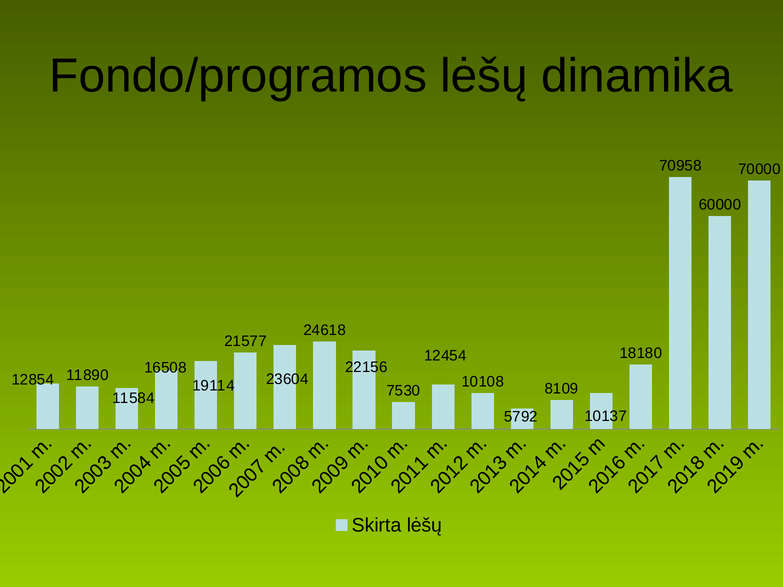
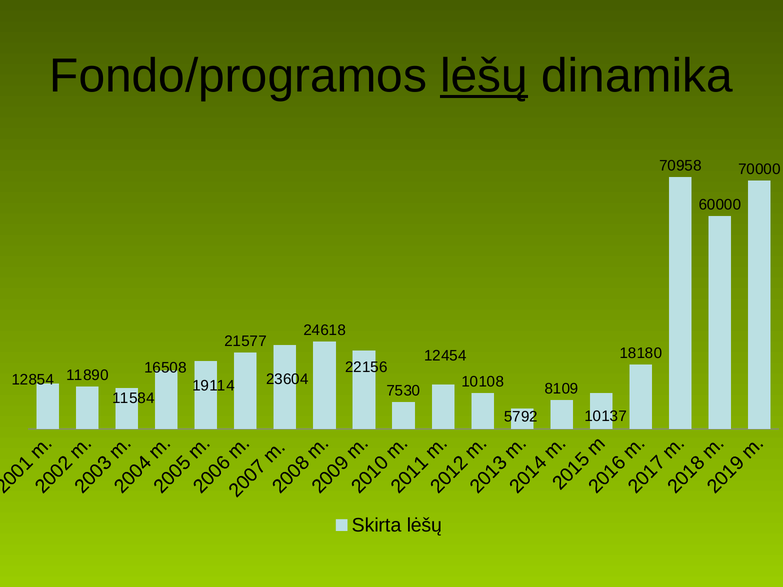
lėšų at (484, 76) underline: none -> present
